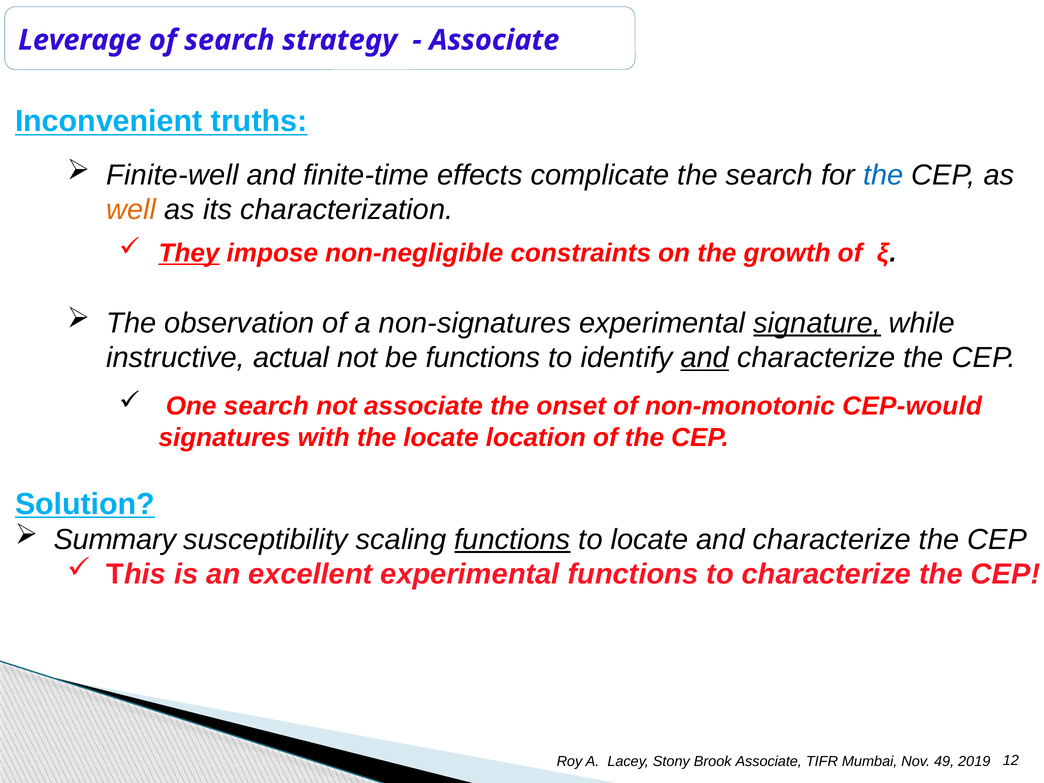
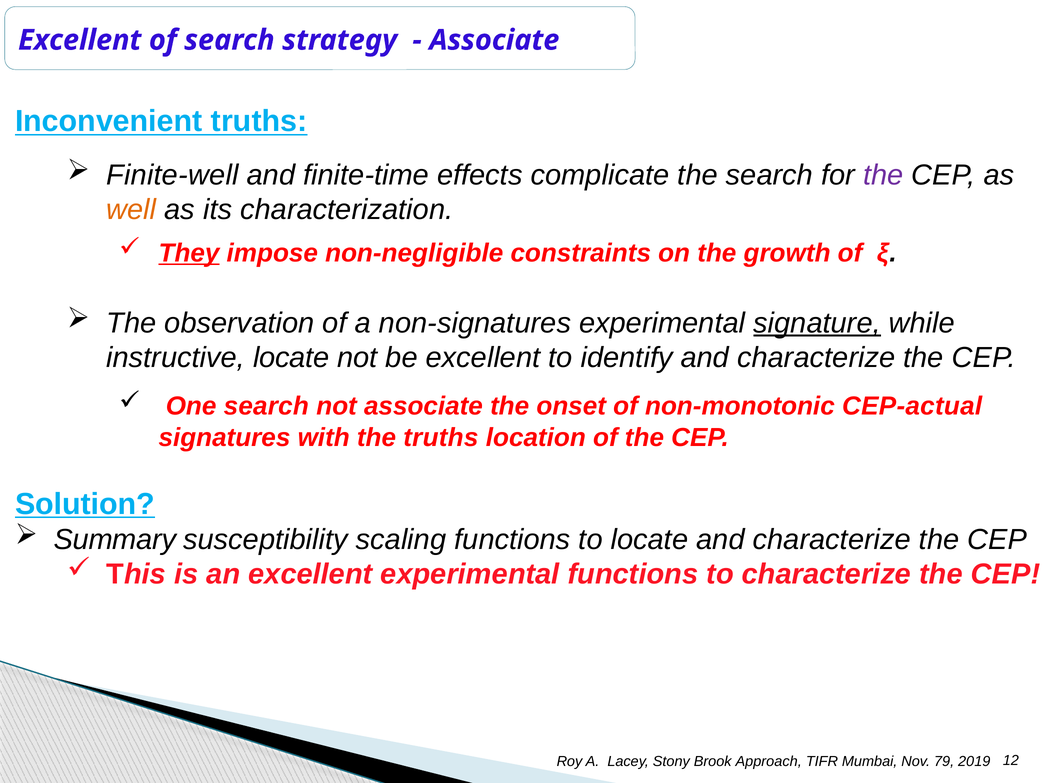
Leverage at (80, 40): Leverage -> Excellent
the at (883, 175) colour: blue -> purple
instructive actual: actual -> locate
be functions: functions -> excellent
and at (705, 358) underline: present -> none
CEP-would: CEP-would -> CEP-actual
the locate: locate -> truths
functions at (512, 540) underline: present -> none
Brook Associate: Associate -> Approach
49: 49 -> 79
